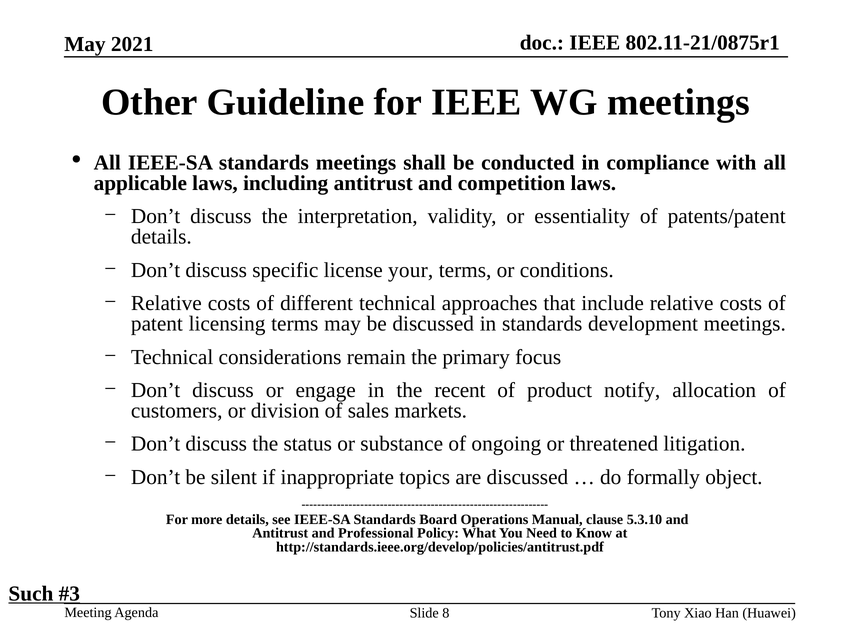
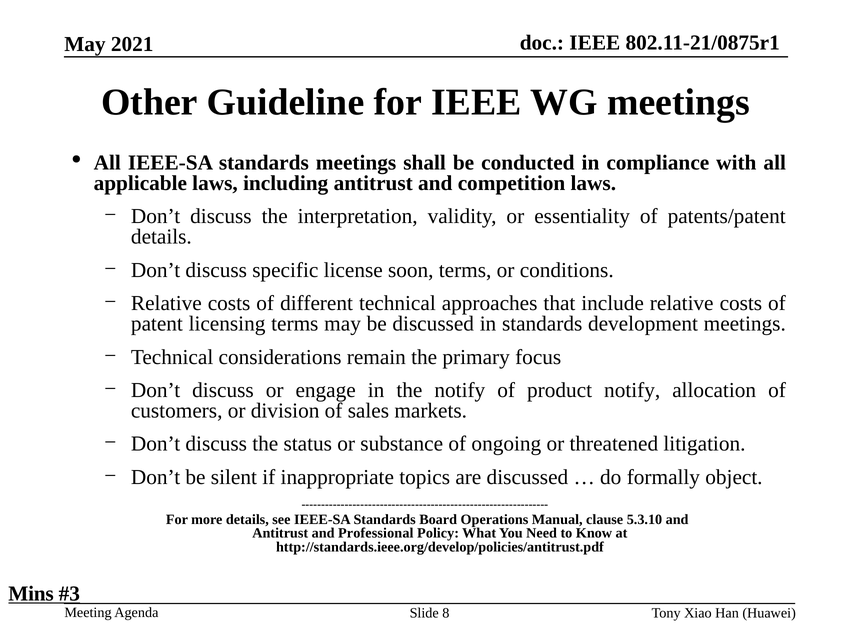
your: your -> soon
the recent: recent -> notify
Such: Such -> Mins
